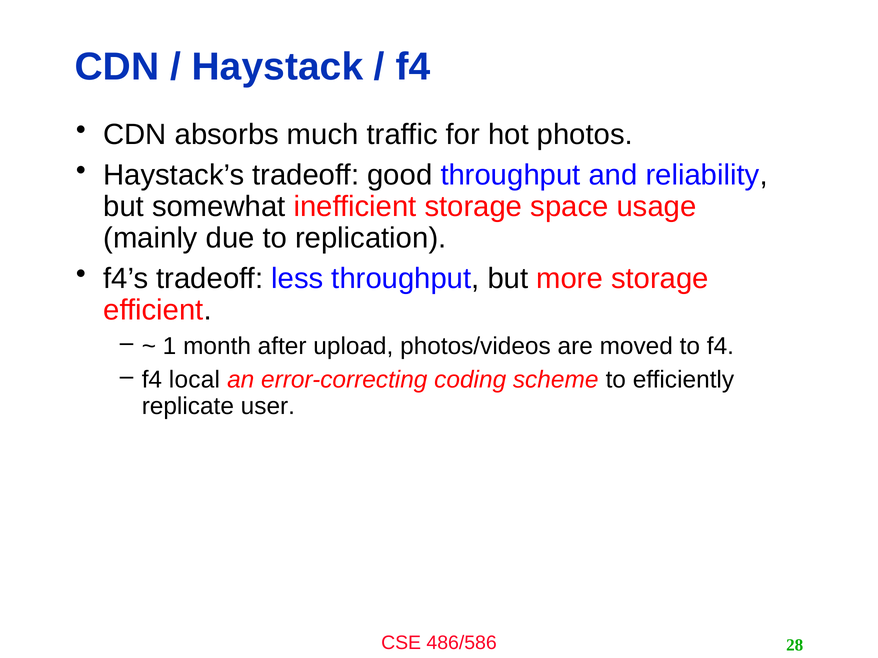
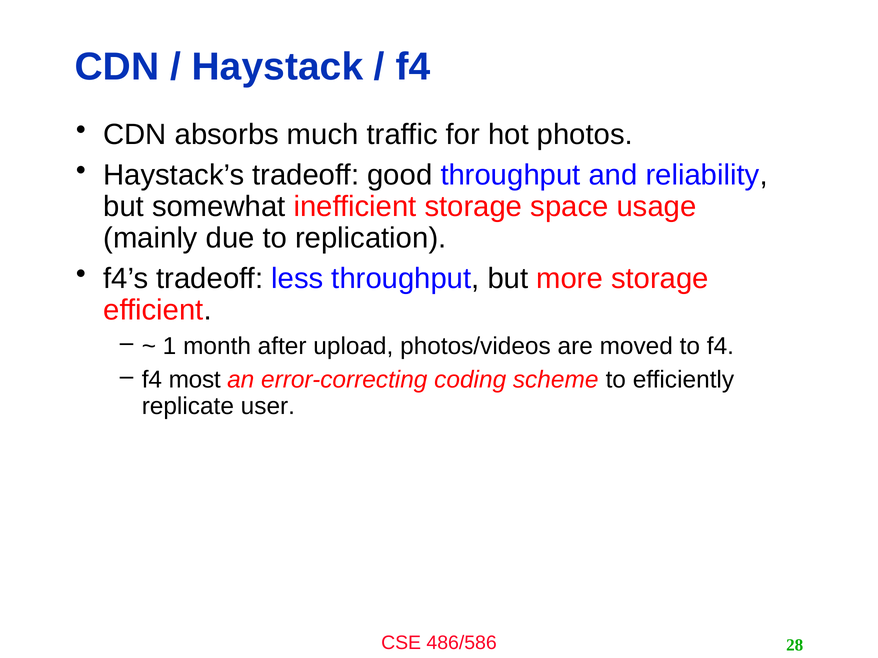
local: local -> most
